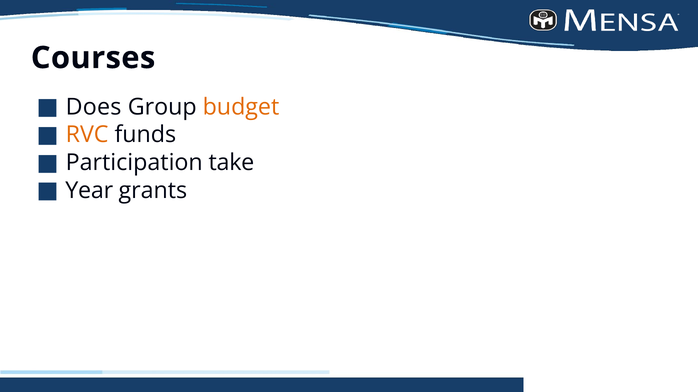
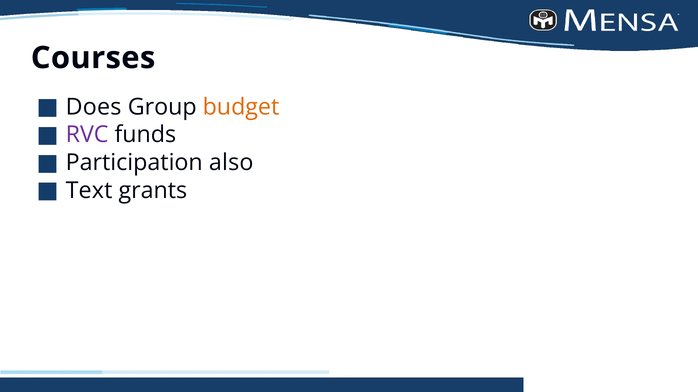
RVC colour: orange -> purple
take: take -> also
Year: Year -> Text
